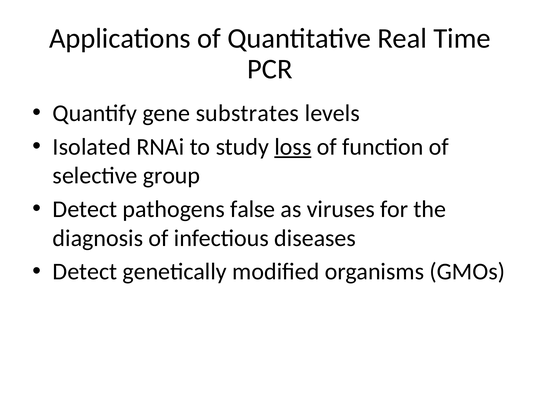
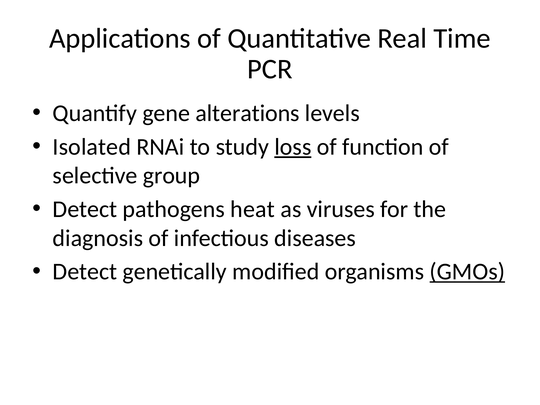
substrates: substrates -> alterations
false: false -> heat
GMOs underline: none -> present
